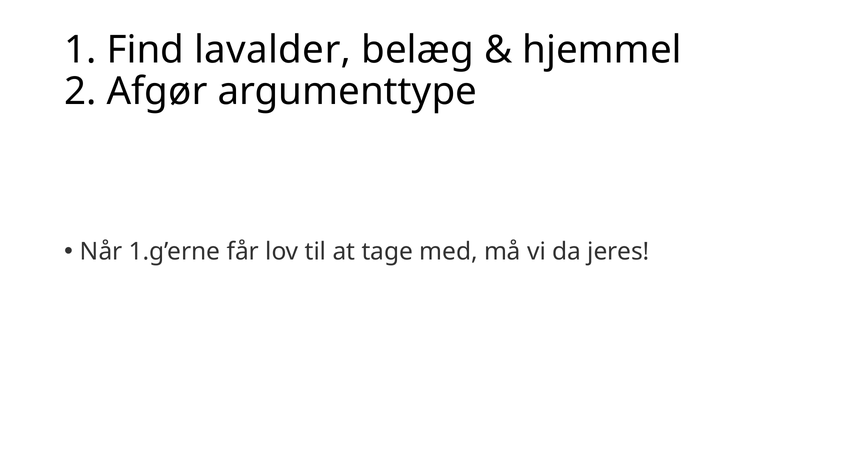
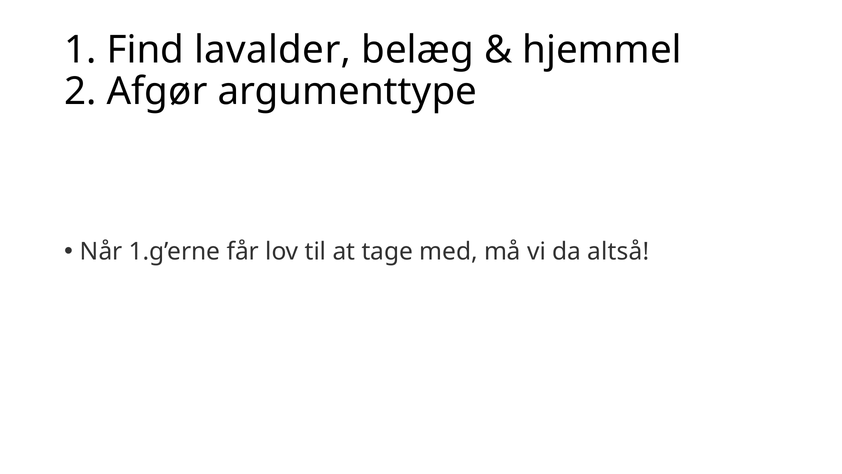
jeres: jeres -> altså
